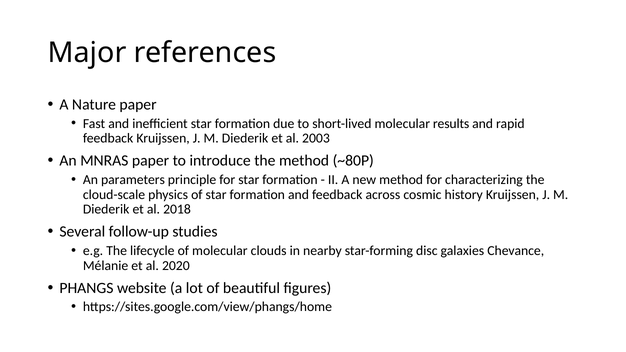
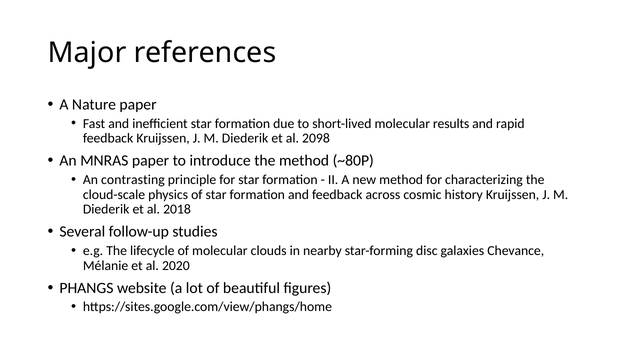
2003: 2003 -> 2098
parameters: parameters -> contrasting
